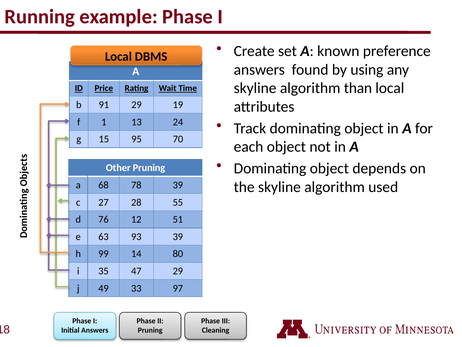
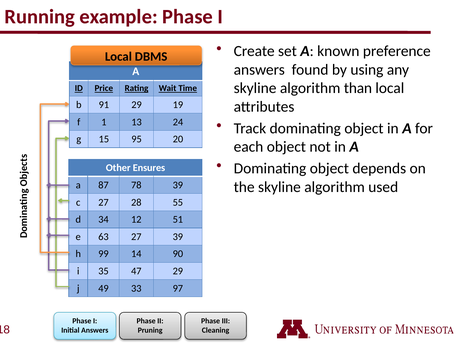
70: 70 -> 20
Other Pruning: Pruning -> Ensures
68: 68 -> 87
76: 76 -> 34
63 93: 93 -> 27
80: 80 -> 90
